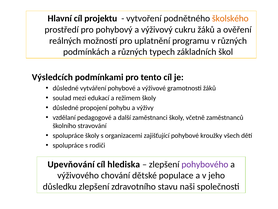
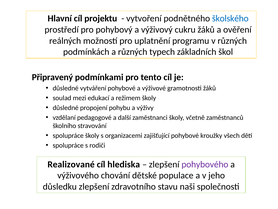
školského colour: orange -> blue
Výsledcích: Výsledcích -> Připravený
Upevňování: Upevňování -> Realizované
